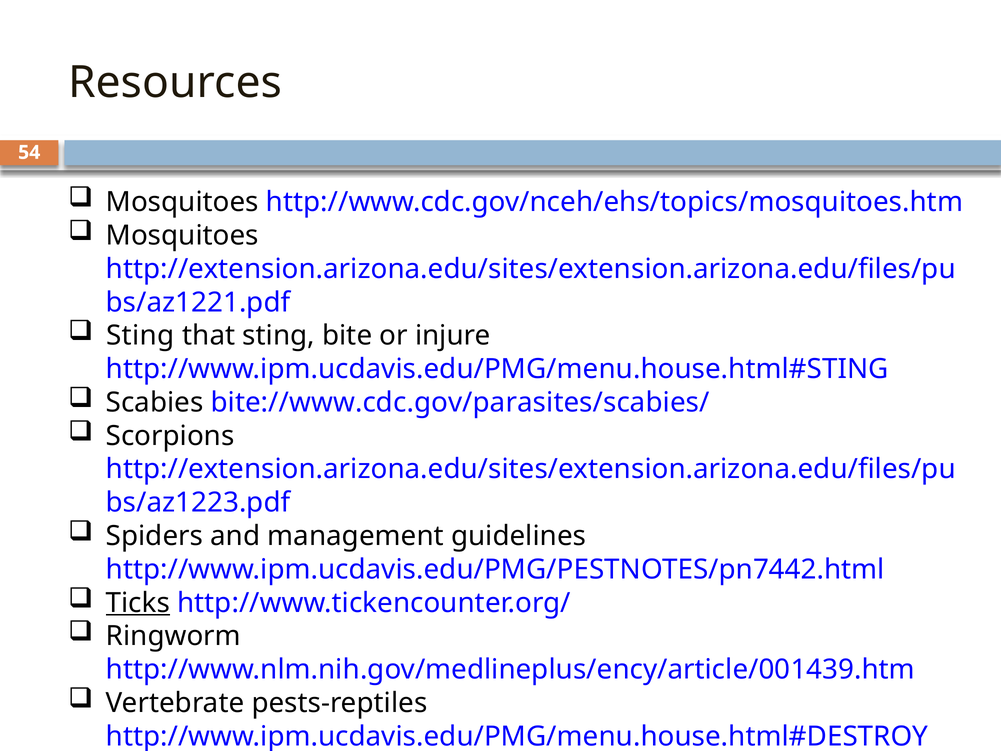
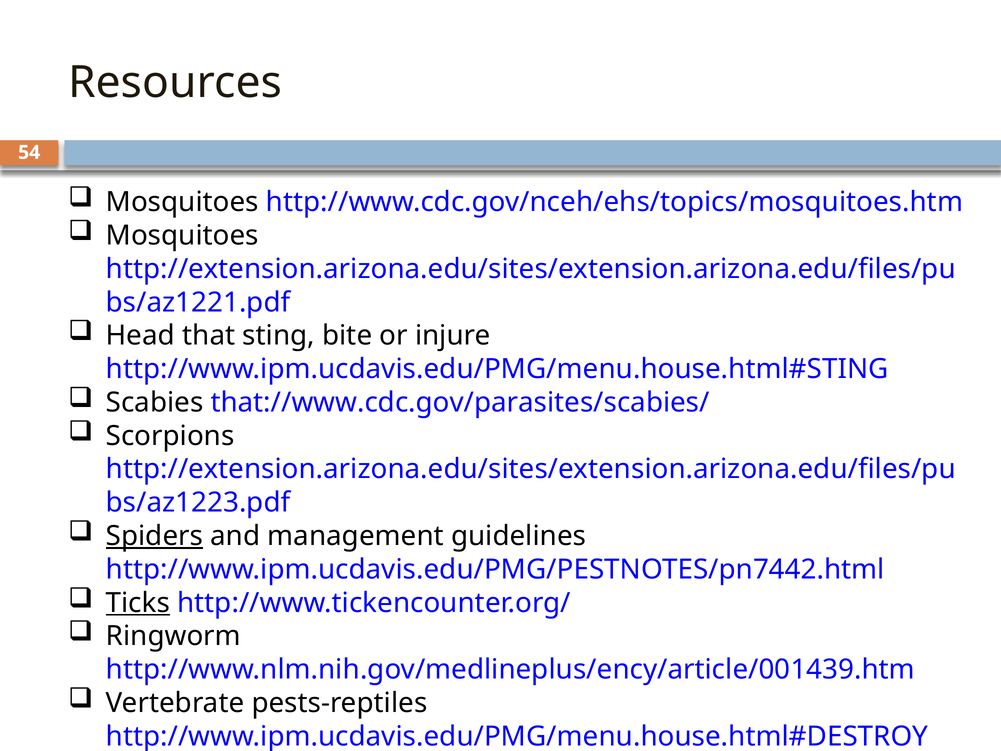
Sting at (140, 336): Sting -> Head
bite://www.cdc.gov/parasites/scabies/: bite://www.cdc.gov/parasites/scabies/ -> that://www.cdc.gov/parasites/scabies/
Spiders underline: none -> present
